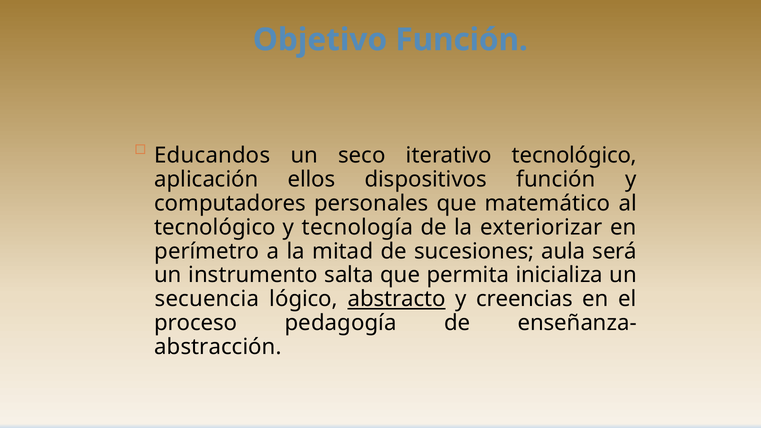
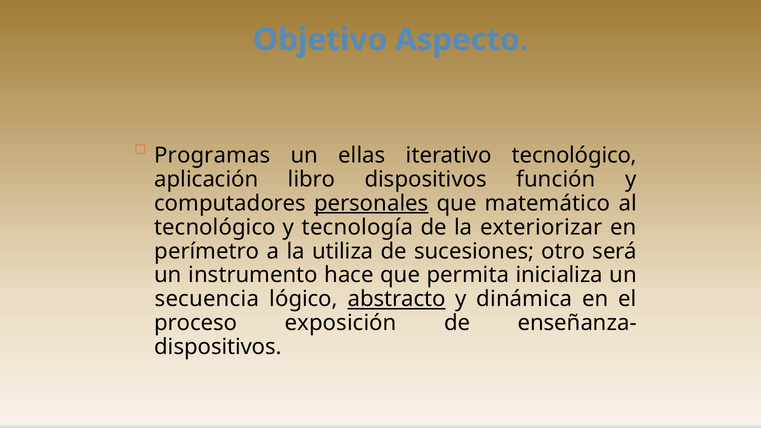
Objetivo Función: Función -> Aspecto
Educandos: Educandos -> Programas
seco: seco -> ellas
ellos: ellos -> libro
personales underline: none -> present
mitad: mitad -> utiliza
aula: aula -> otro
salta: salta -> hace
creencias: creencias -> dinámica
pedagogía: pedagogía -> exposición
abstracción at (218, 347): abstracción -> dispositivos
